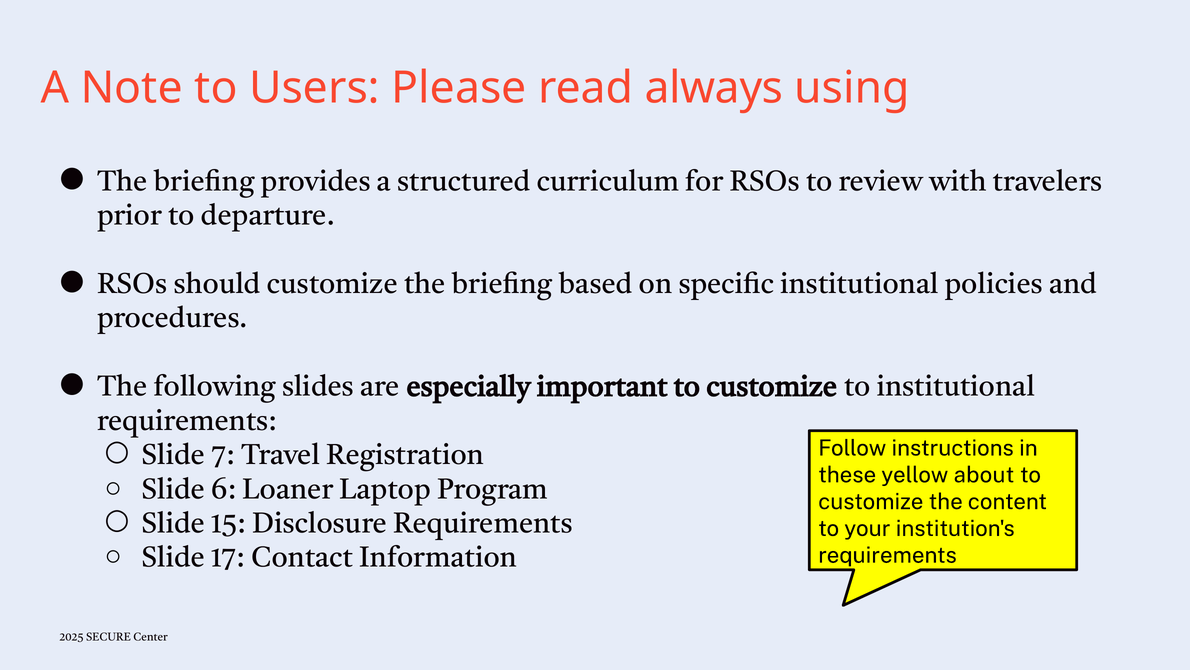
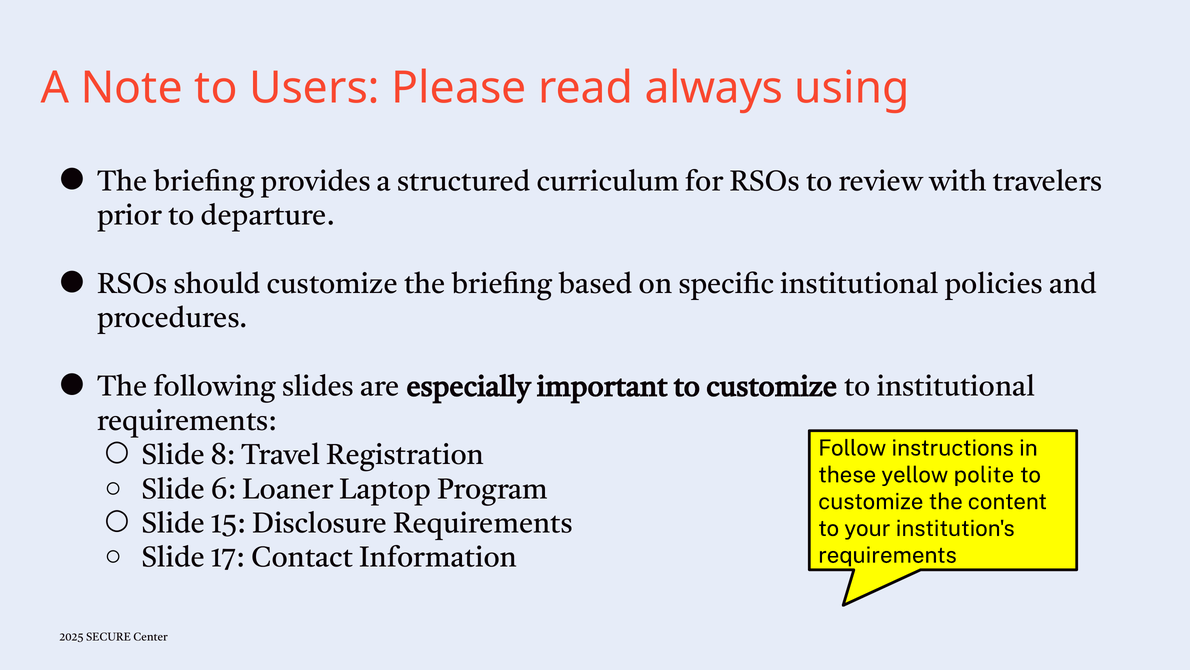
7: 7 -> 8
about: about -> polite
